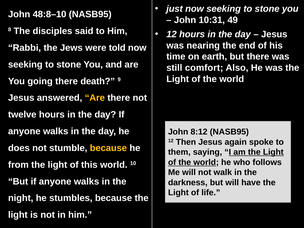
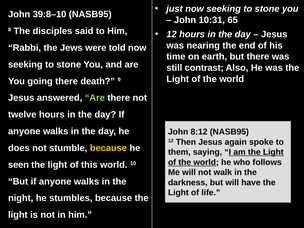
48:8–10: 48:8–10 -> 39:8–10
49: 49 -> 65
comfort: comfort -> contrast
Are at (95, 98) colour: yellow -> light green
from: from -> seen
